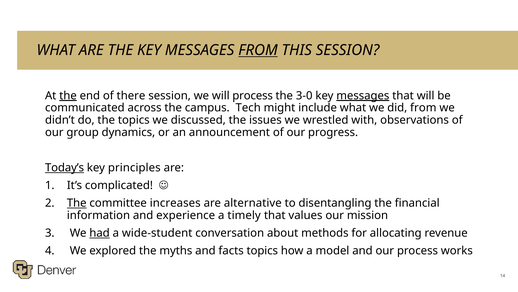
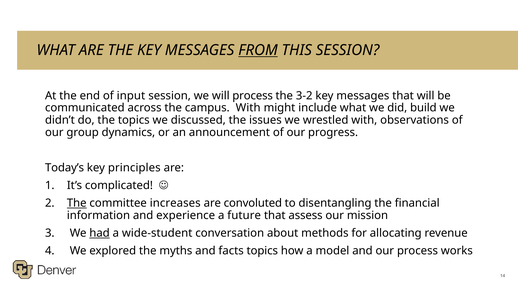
the at (68, 95) underline: present -> none
there: there -> input
3-0: 3-0 -> 3-2
messages at (363, 95) underline: present -> none
campus Tech: Tech -> With
did from: from -> build
Today’s underline: present -> none
alternative: alternative -> convoluted
timely: timely -> future
values: values -> assess
